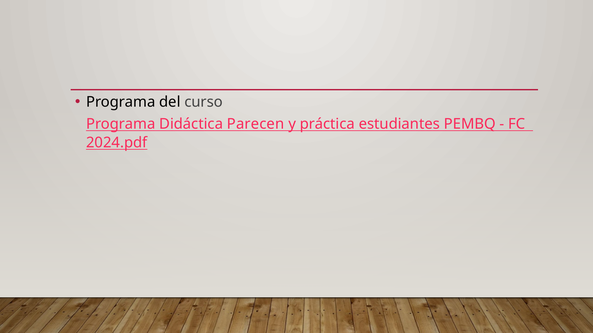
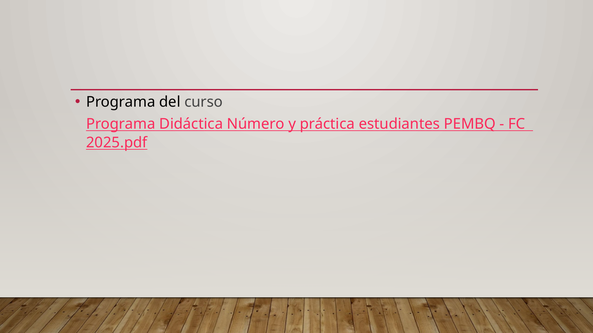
Parecen: Parecen -> Número
2024.pdf: 2024.pdf -> 2025.pdf
